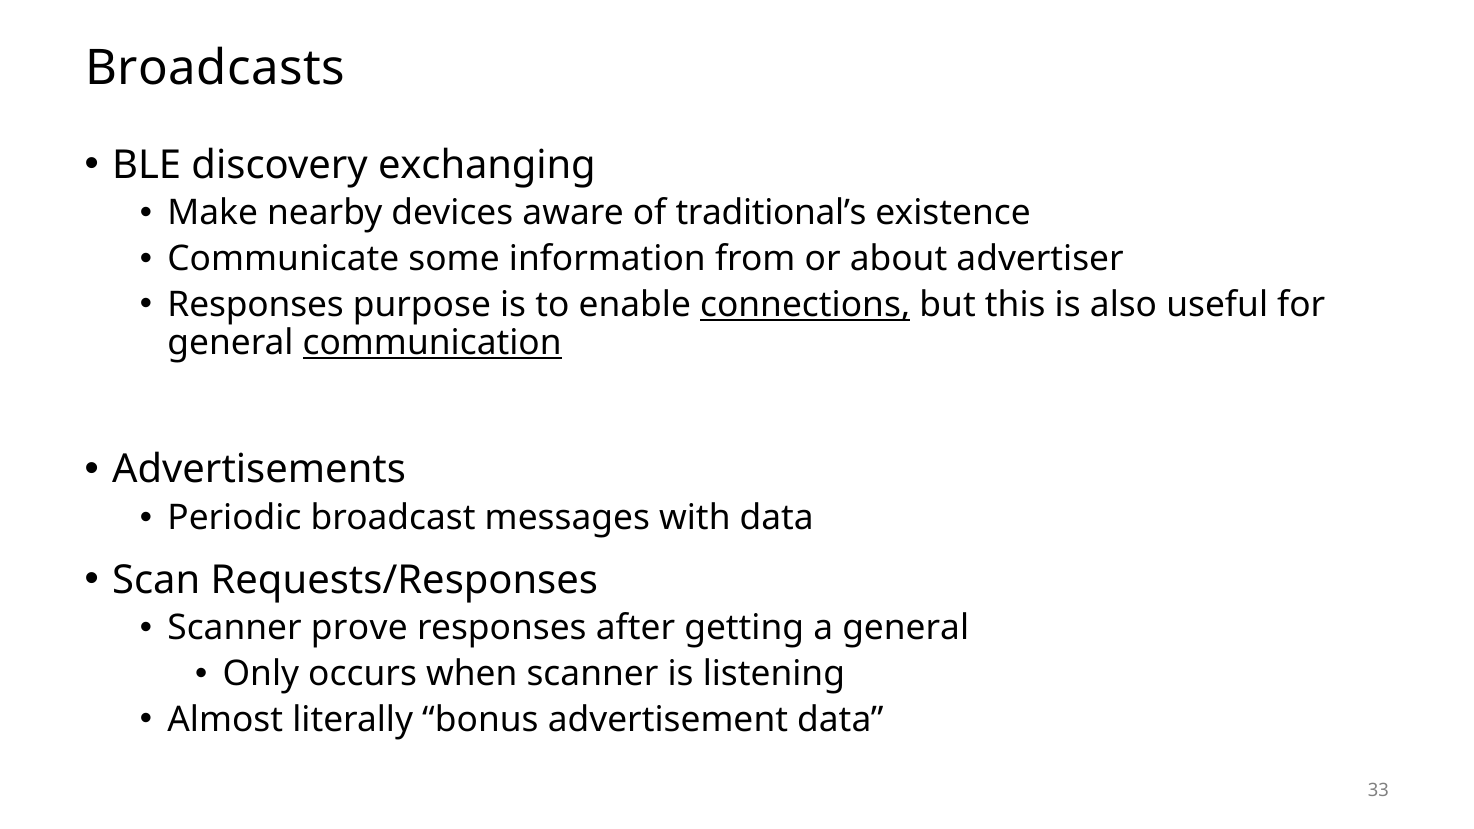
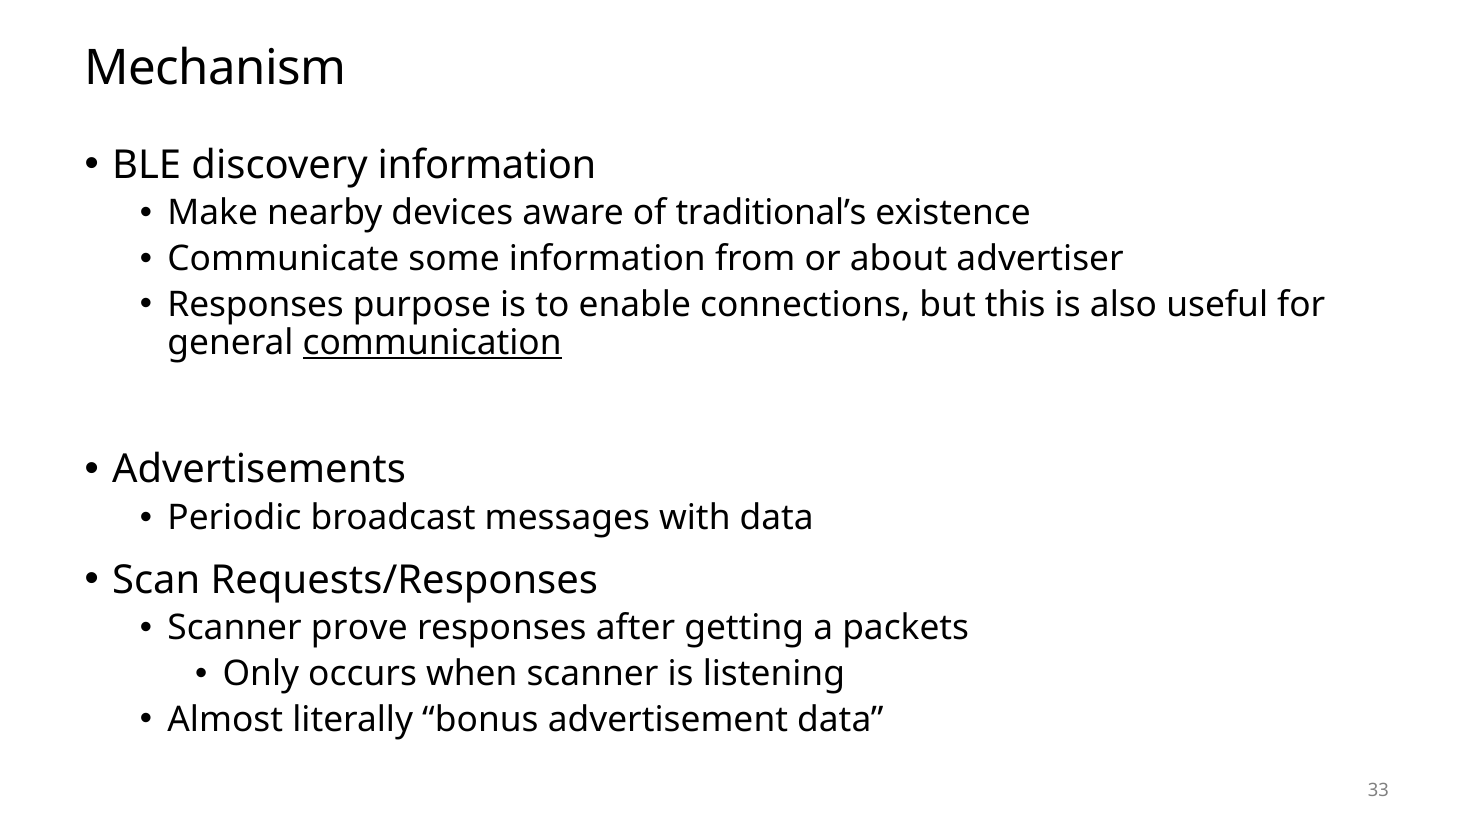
Broadcasts: Broadcasts -> Mechanism
discovery exchanging: exchanging -> information
connections underline: present -> none
a general: general -> packets
